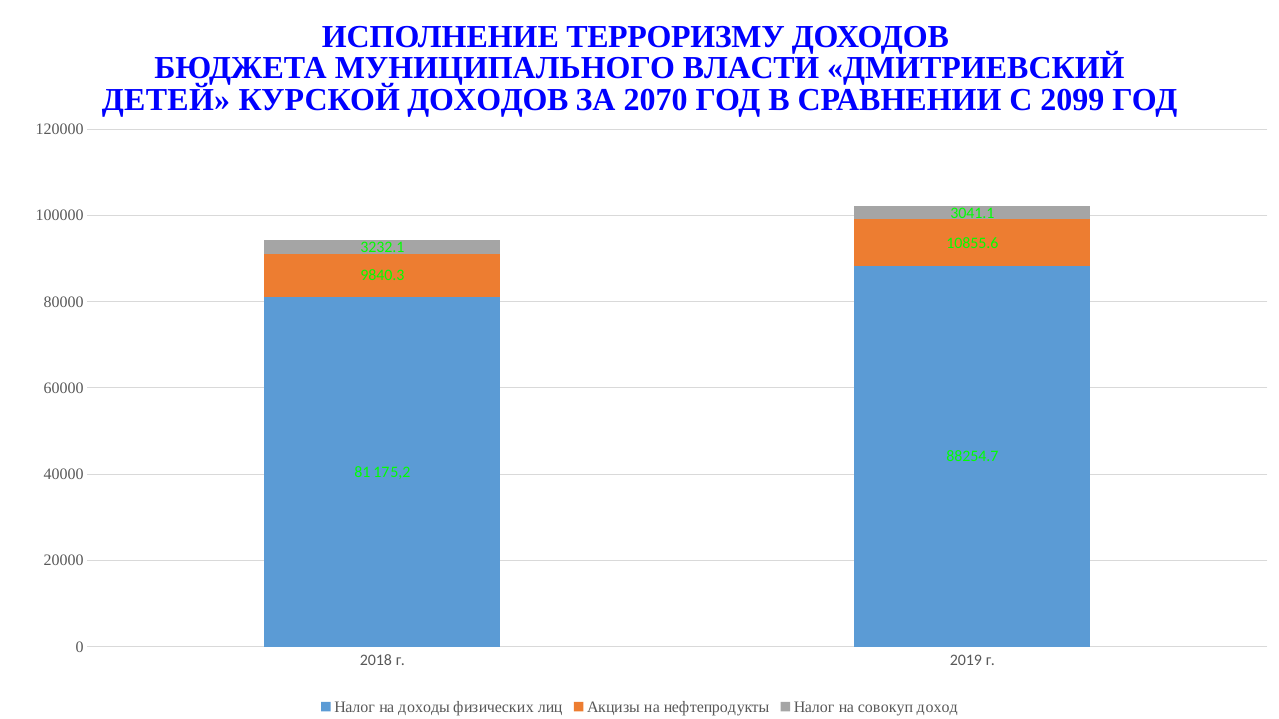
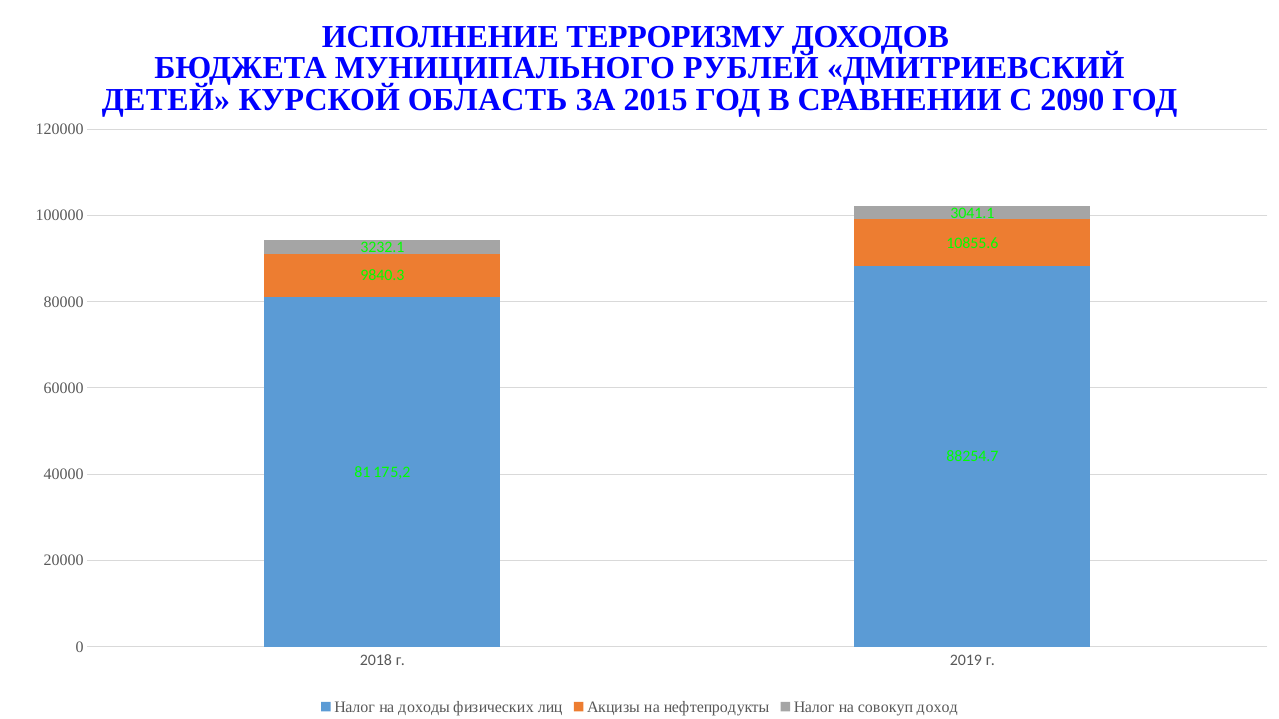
ВЛАСТИ: ВЛАСТИ -> РУБЛЕЙ
КУРСКОЙ ДОХОДОВ: ДОХОДОВ -> ОБЛАСТЬ
2070: 2070 -> 2015
2099: 2099 -> 2090
